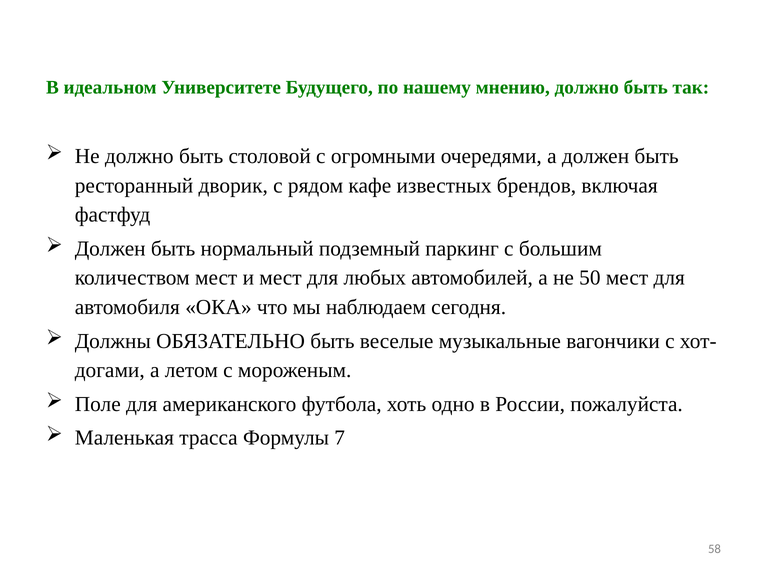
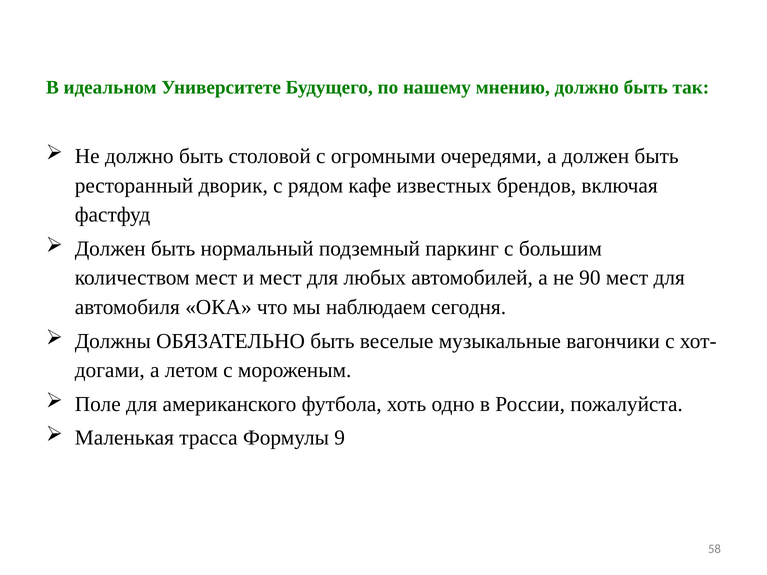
50: 50 -> 90
7: 7 -> 9
